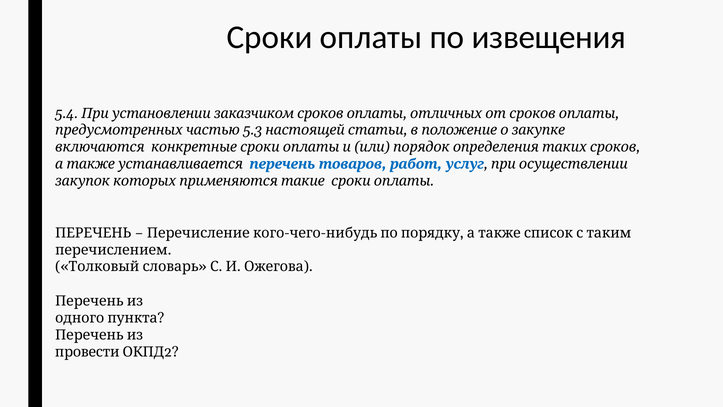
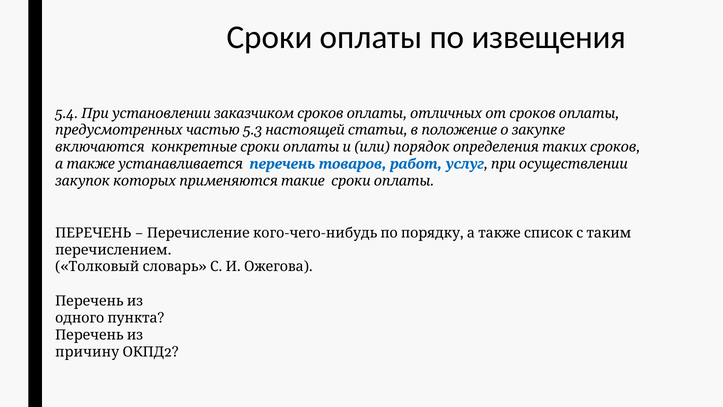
провести: провести -> причину
